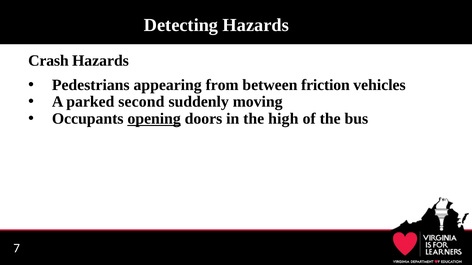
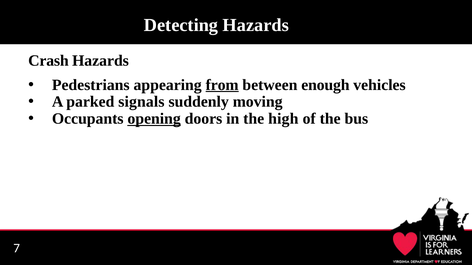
from underline: none -> present
friction: friction -> enough
second: second -> signals
